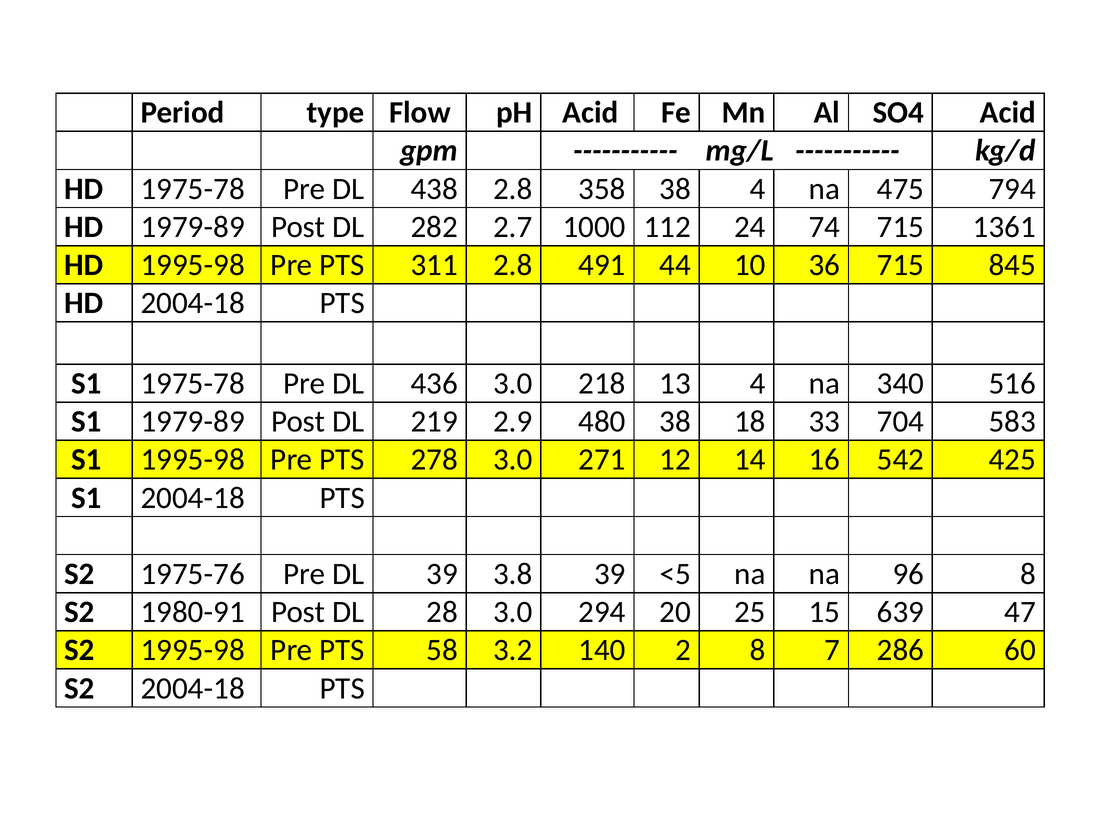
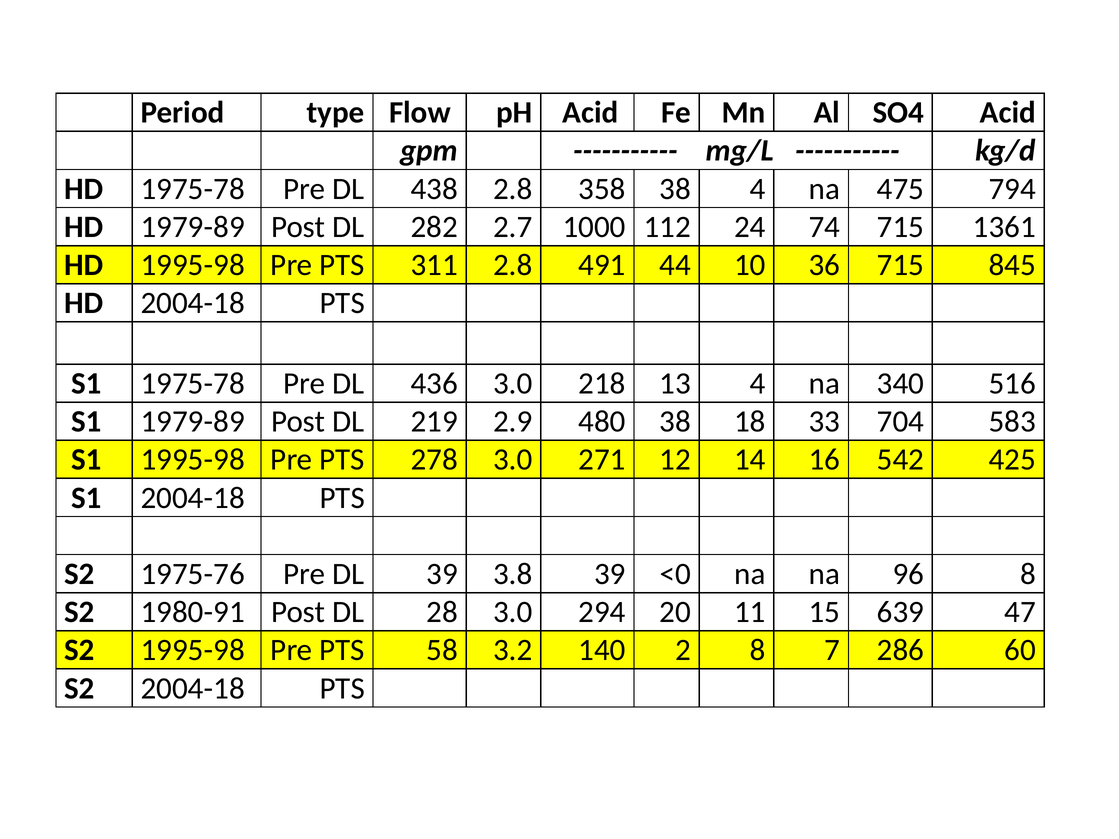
<5: <5 -> <0
25: 25 -> 11
